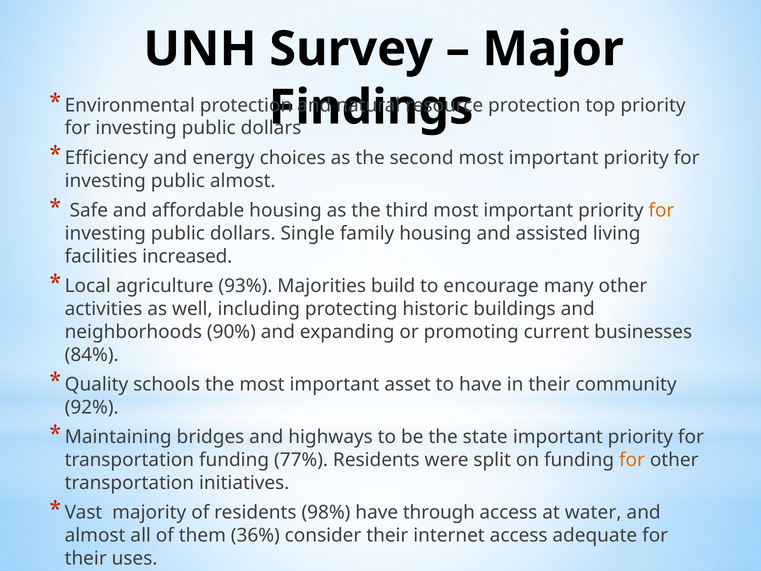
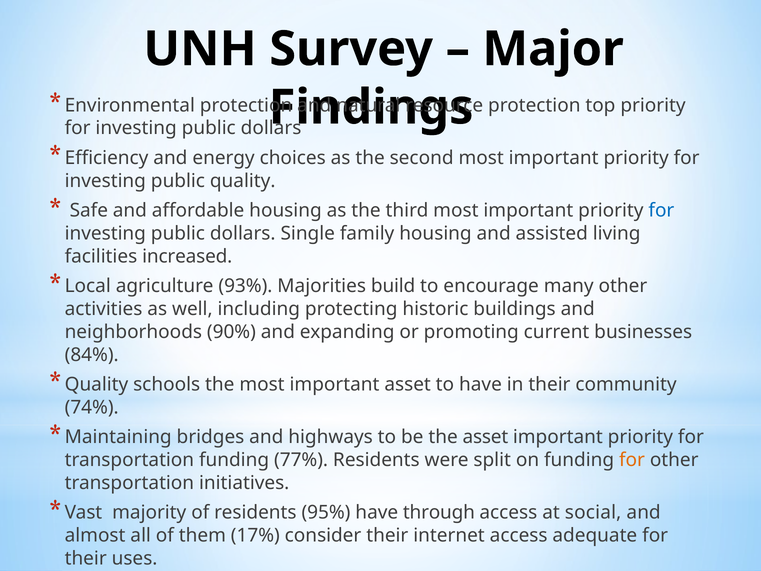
public almost: almost -> quality
for at (661, 211) colour: orange -> blue
92%: 92% -> 74%
the state: state -> asset
98%: 98% -> 95%
water: water -> social
36%: 36% -> 17%
